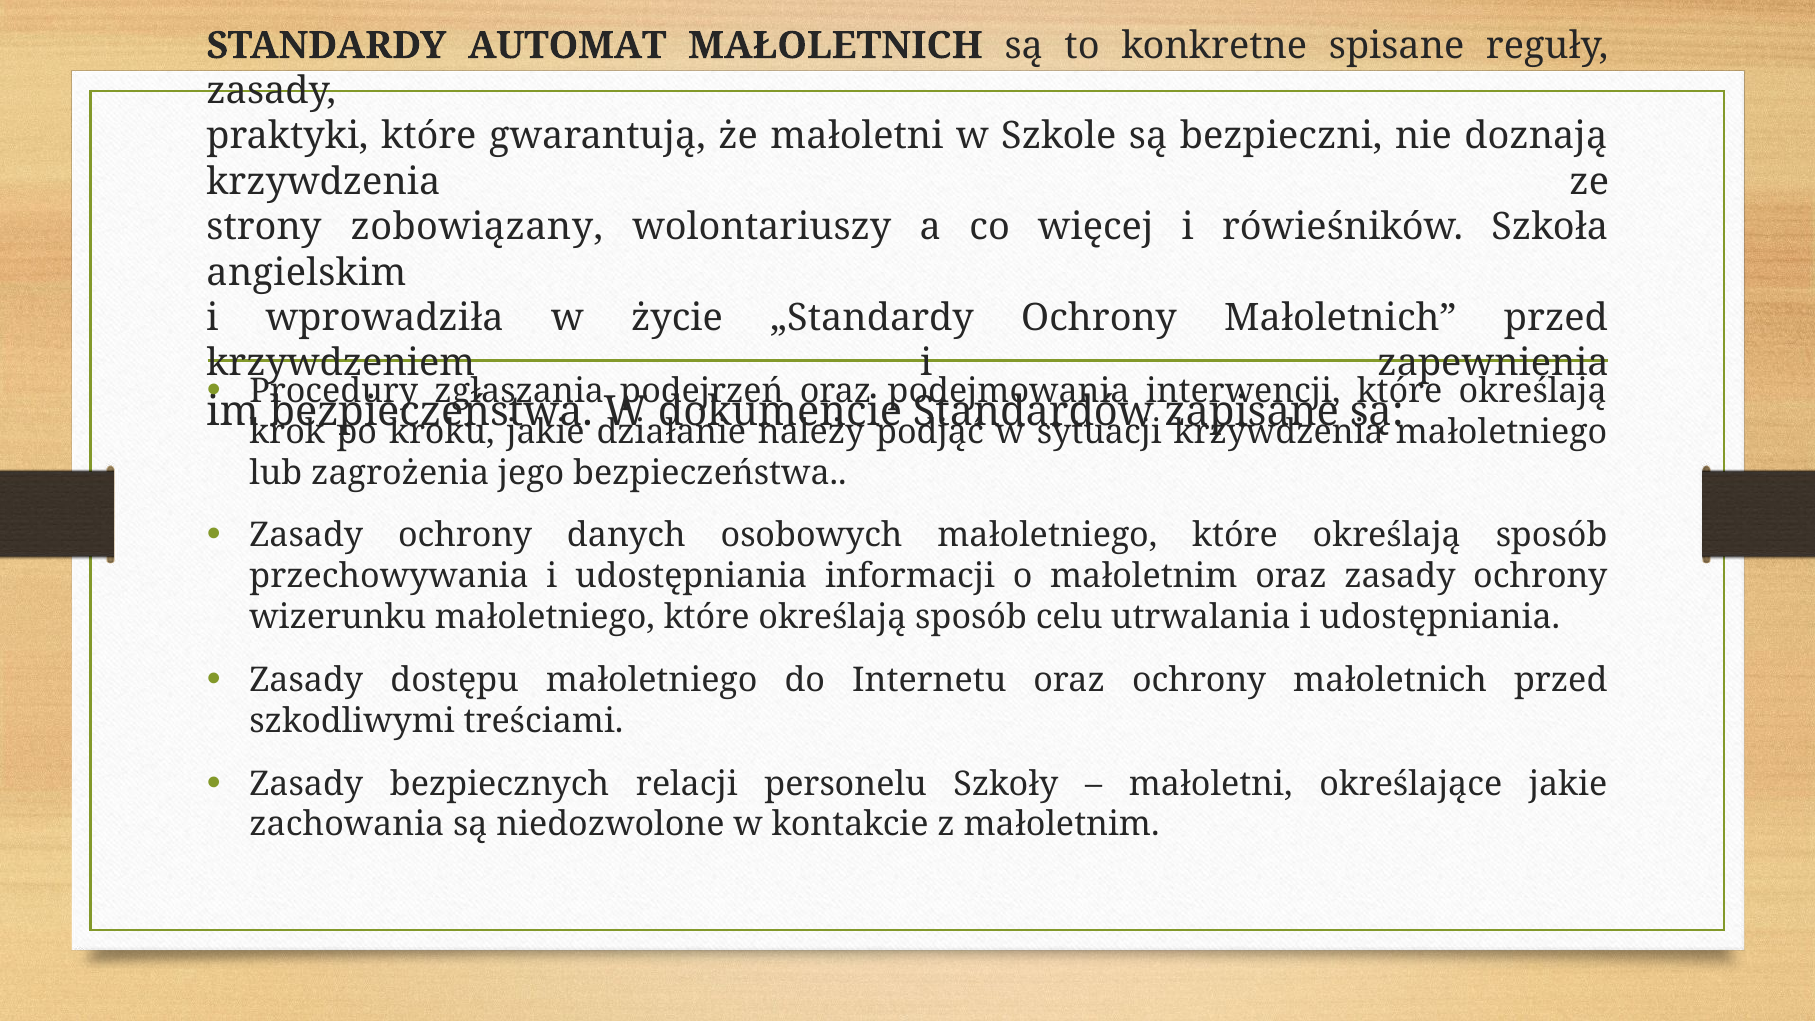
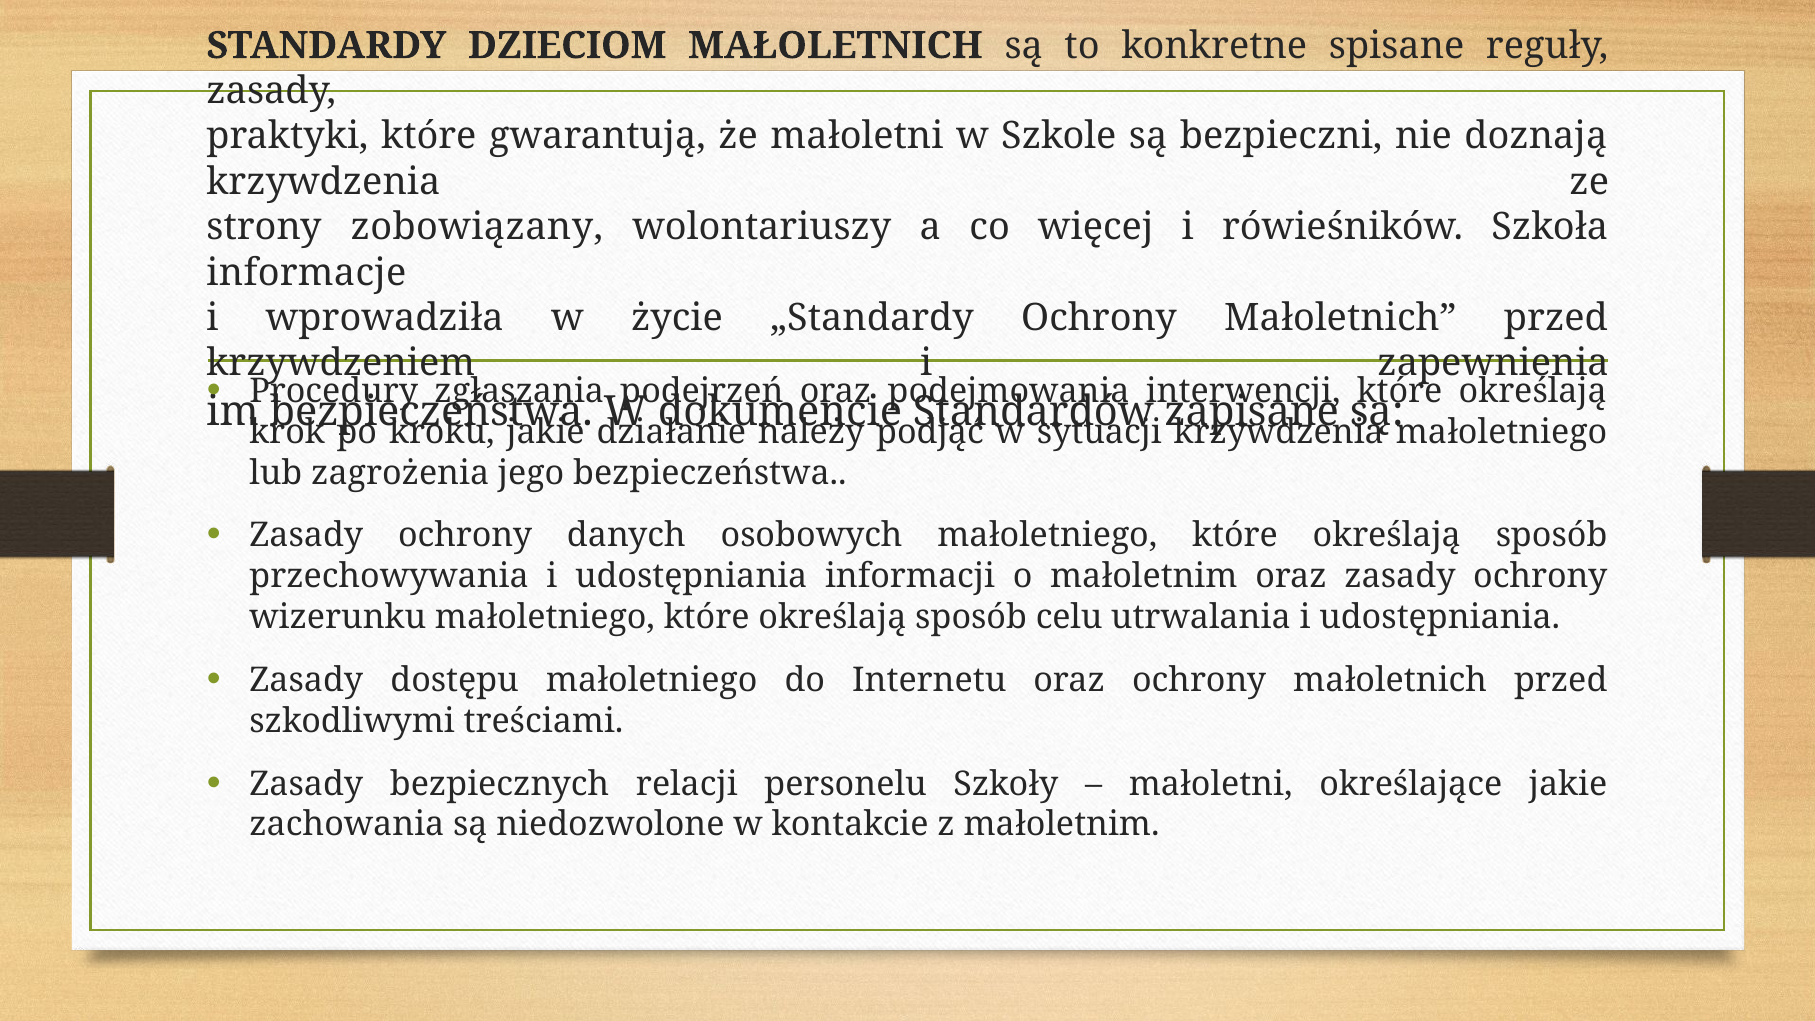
AUTOMAT: AUTOMAT -> DZIECIOM
angielskim: angielskim -> informacje
